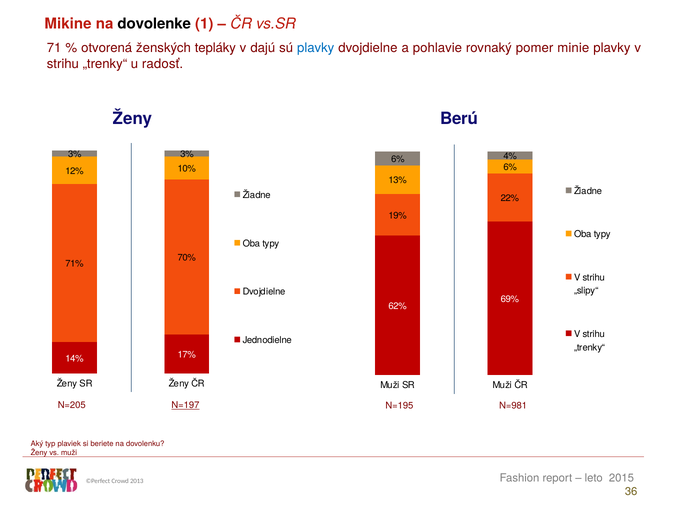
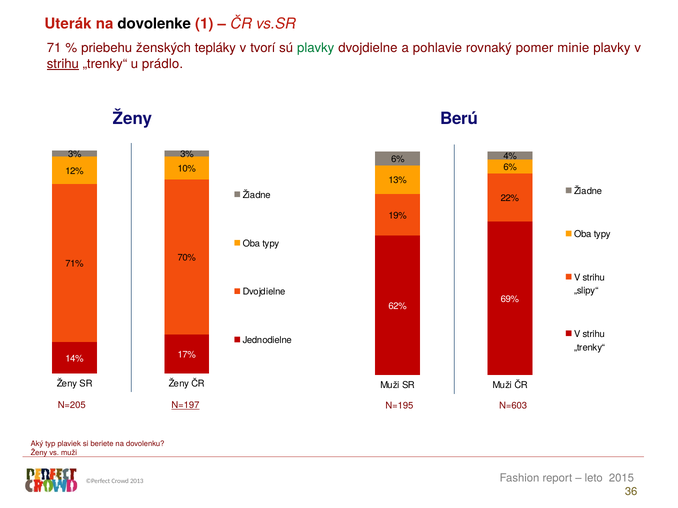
Mikine: Mikine -> Uterák
otvorená: otvorená -> priebehu
dajú: dajú -> tvorí
plavky at (316, 48) colour: blue -> green
strihu at (63, 64) underline: none -> present
radosť: radosť -> prádlo
N=981: N=981 -> N=603
